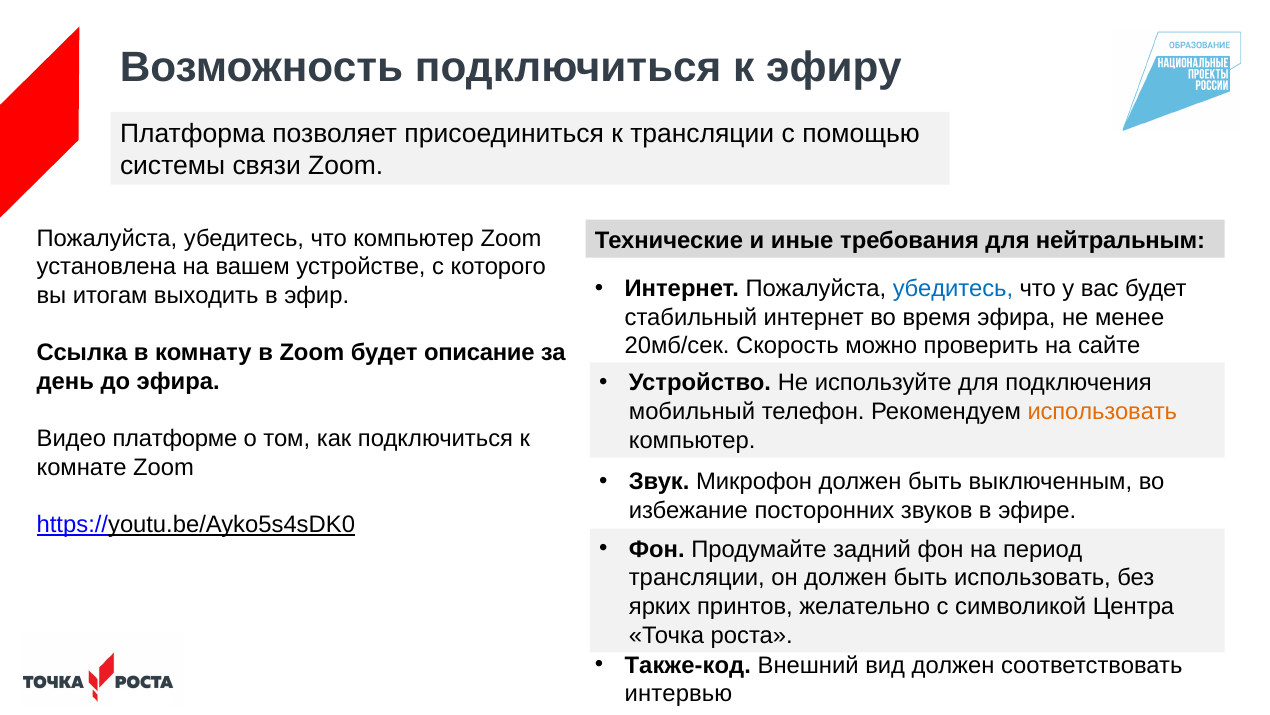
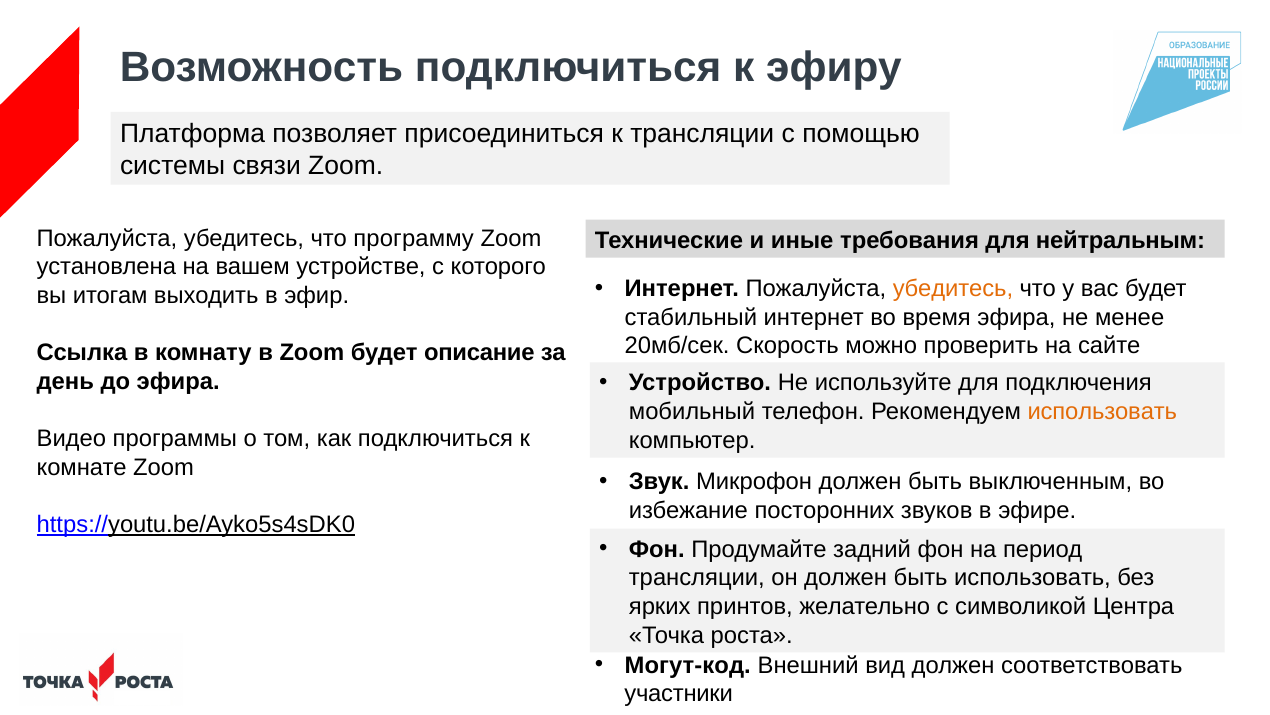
что компьютер: компьютер -> программу
убедитесь at (953, 289) colour: blue -> orange
платформе: платформе -> программы
Также-код: Также-код -> Могут-код
интервью: интервью -> участники
